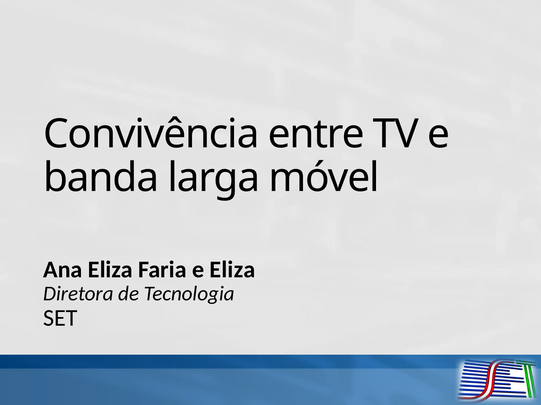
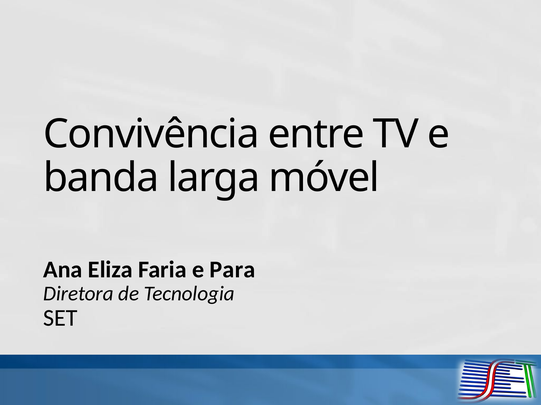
e Eliza: Eliza -> Para
